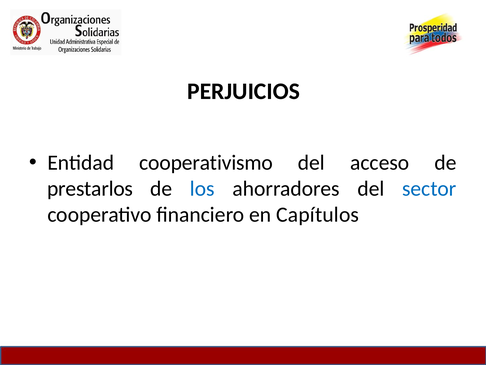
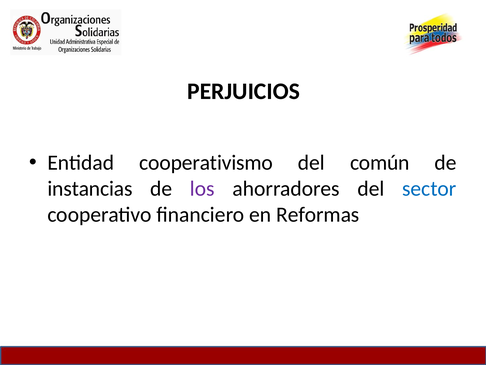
acceso: acceso -> común
prestarlos: prestarlos -> instancias
los colour: blue -> purple
Capítulos: Capítulos -> Reformas
